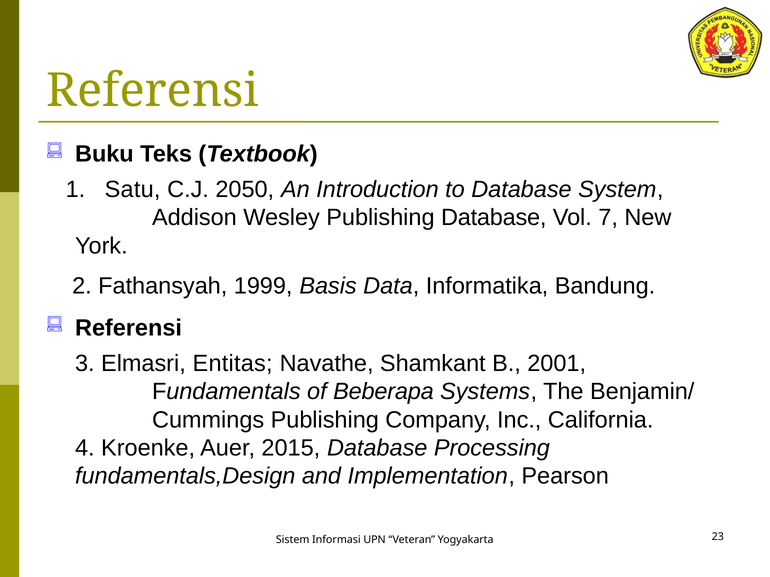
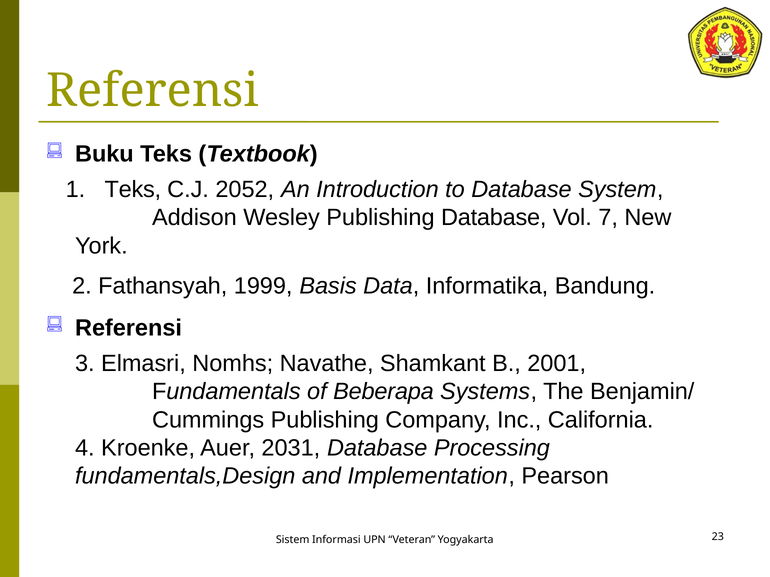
1 Satu: Satu -> Teks
2050: 2050 -> 2052
Entitas: Entitas -> Nomhs
2015: 2015 -> 2031
